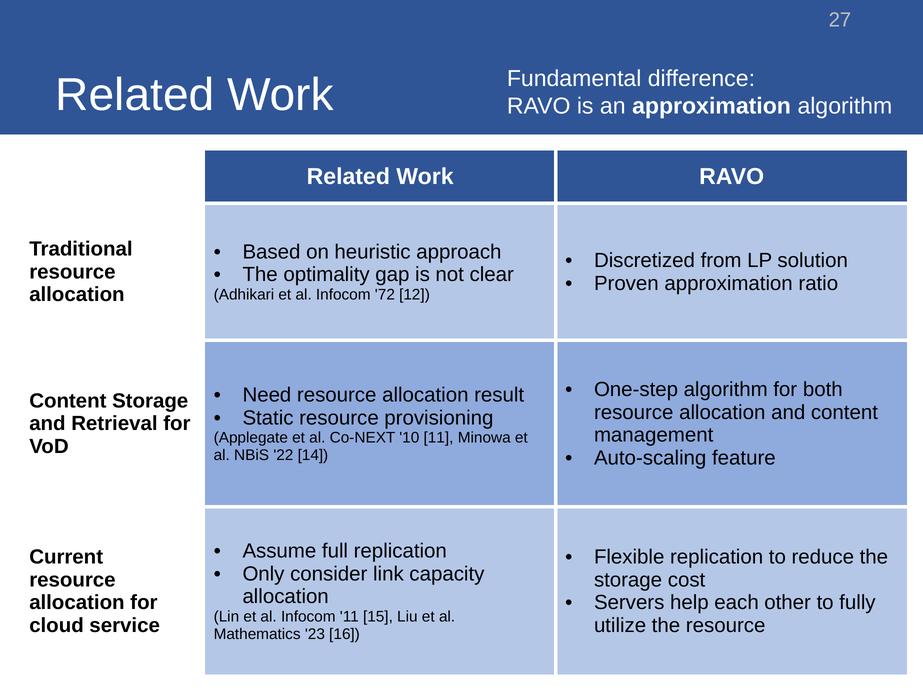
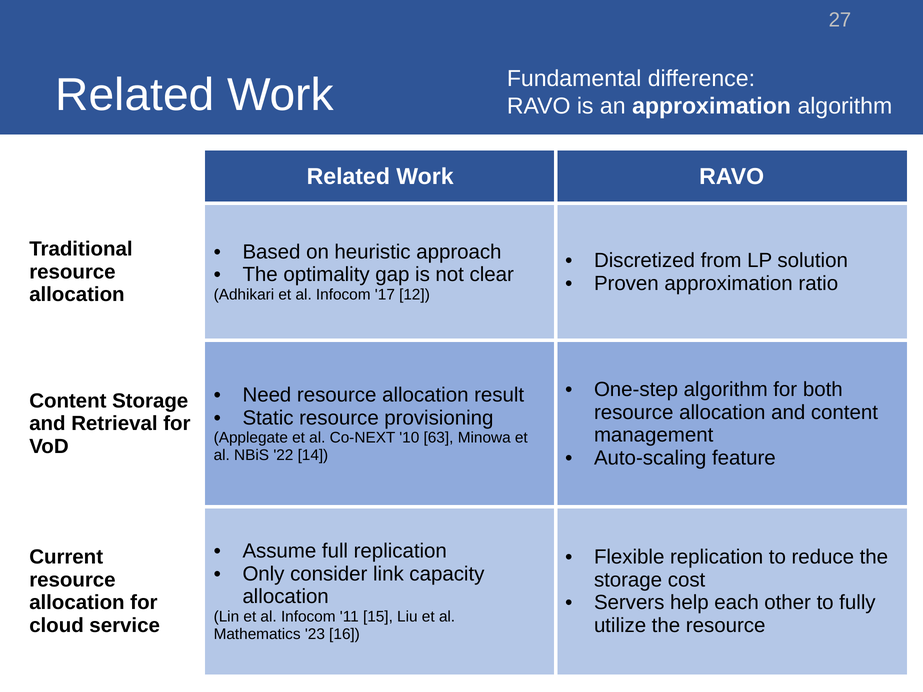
72: 72 -> 17
10 11: 11 -> 63
